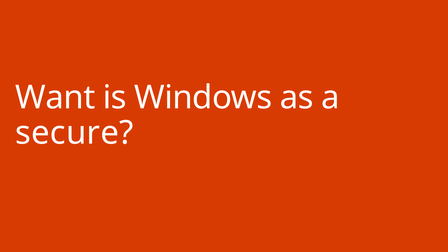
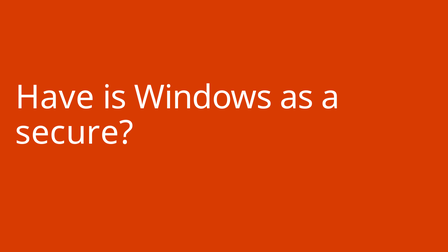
Want: Want -> Have
